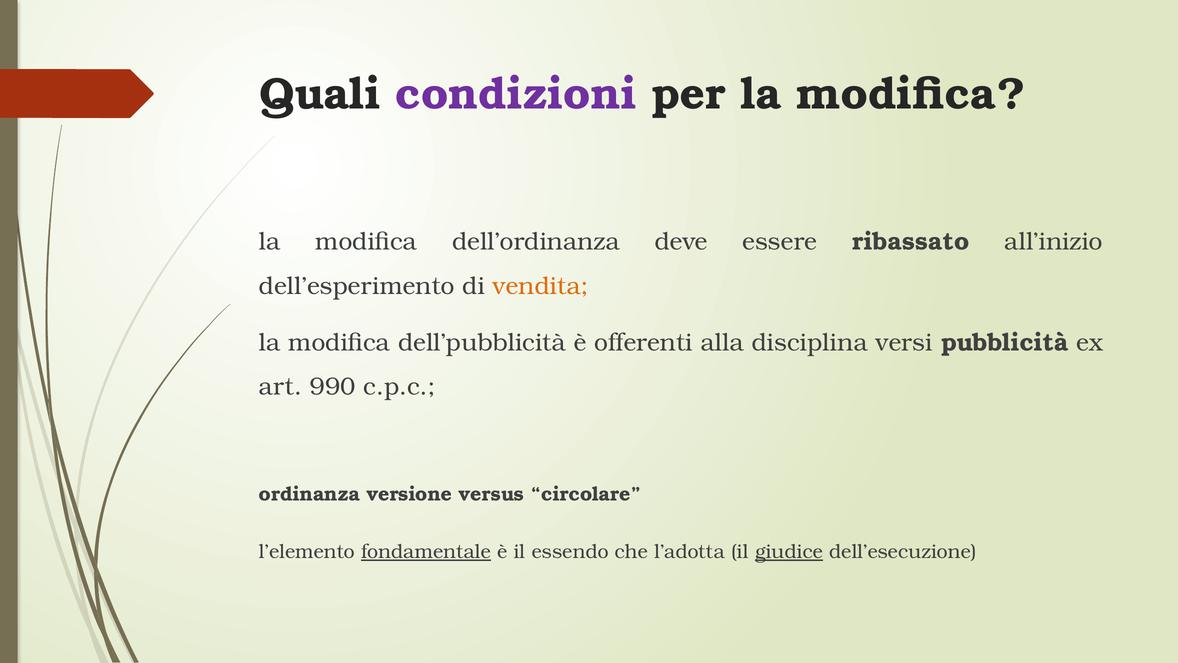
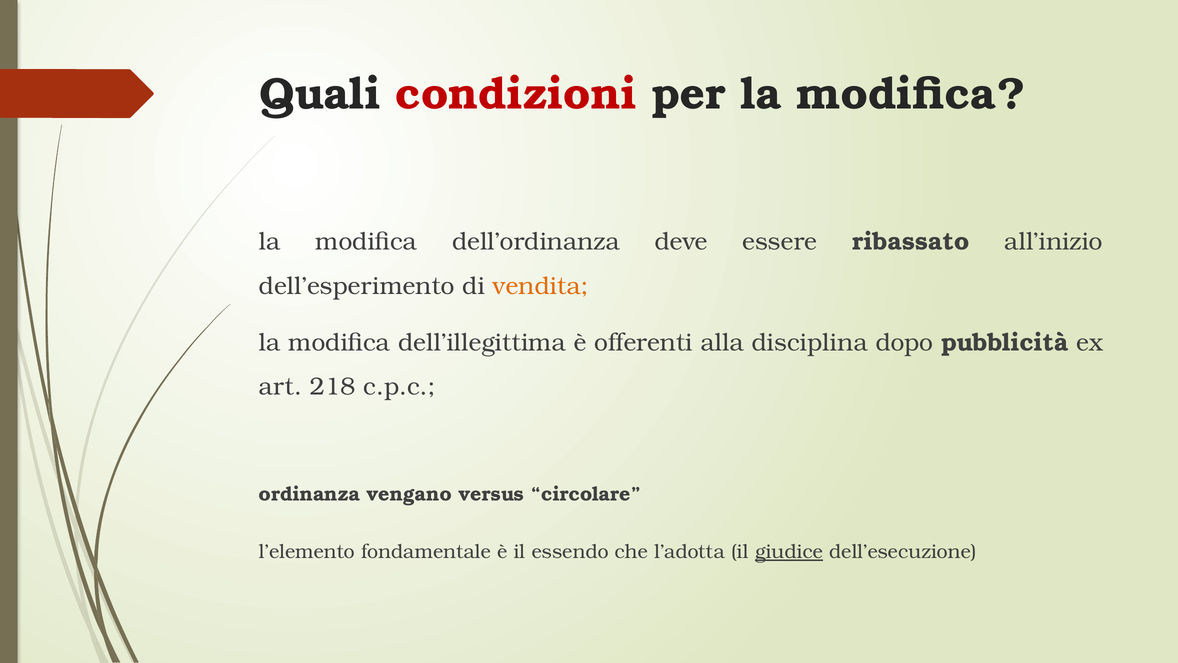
condizioni colour: purple -> red
dell’pubblicità: dell’pubblicità -> dell’illegittima
versi: versi -> dopo
990: 990 -> 218
versione: versione -> vengano
fondamentale underline: present -> none
